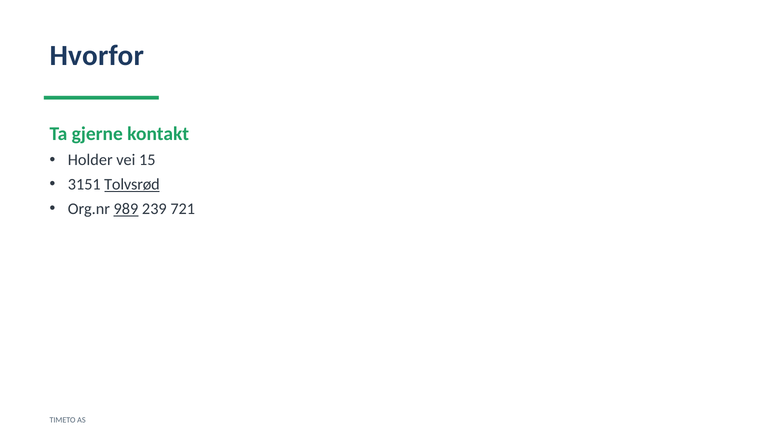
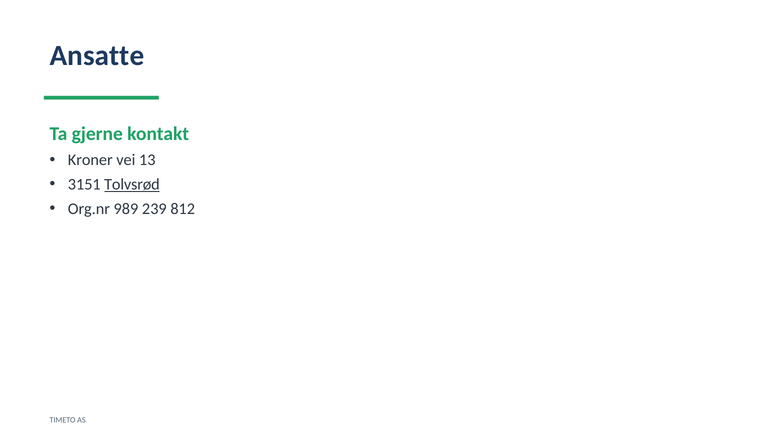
Hvorfor: Hvorfor -> Ansatte
Holder: Holder -> Kroner
15: 15 -> 13
989 underline: present -> none
721: 721 -> 812
